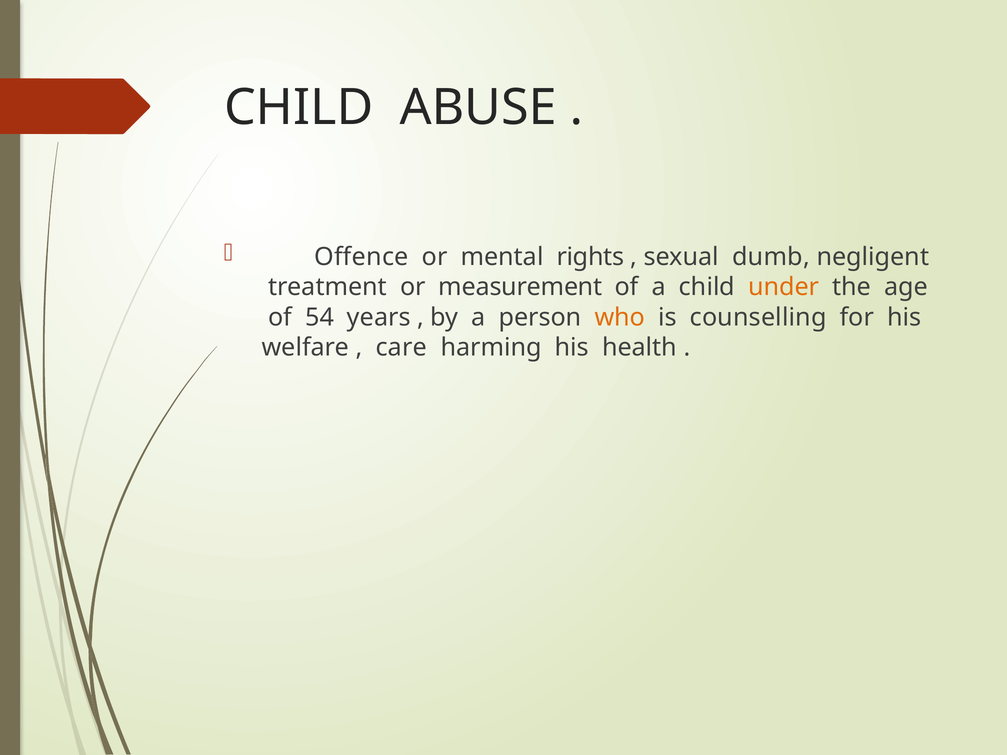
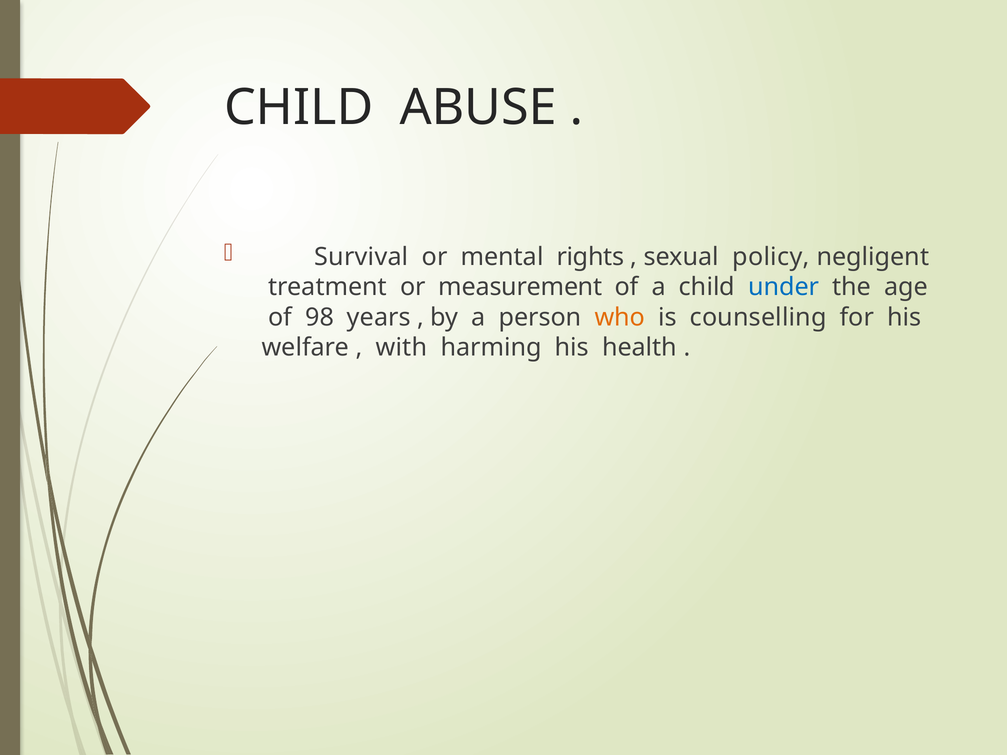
Offence: Offence -> Survival
dumb: dumb -> policy
under colour: orange -> blue
54: 54 -> 98
care: care -> with
